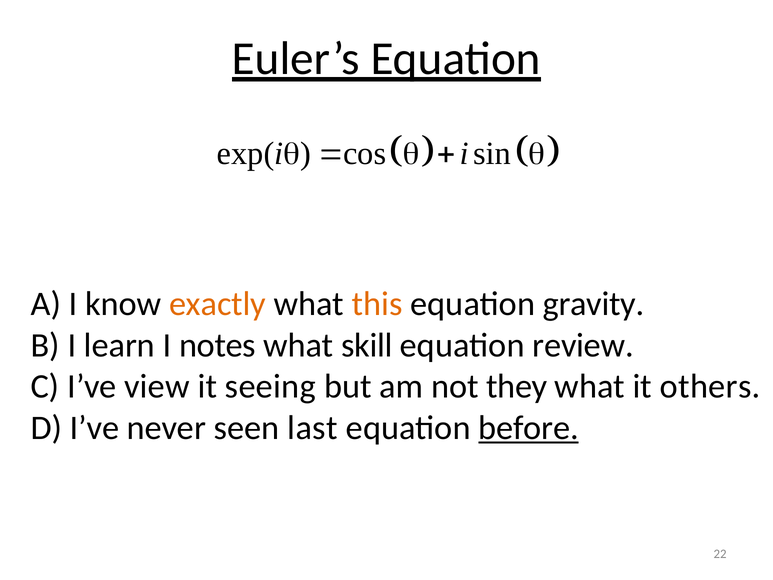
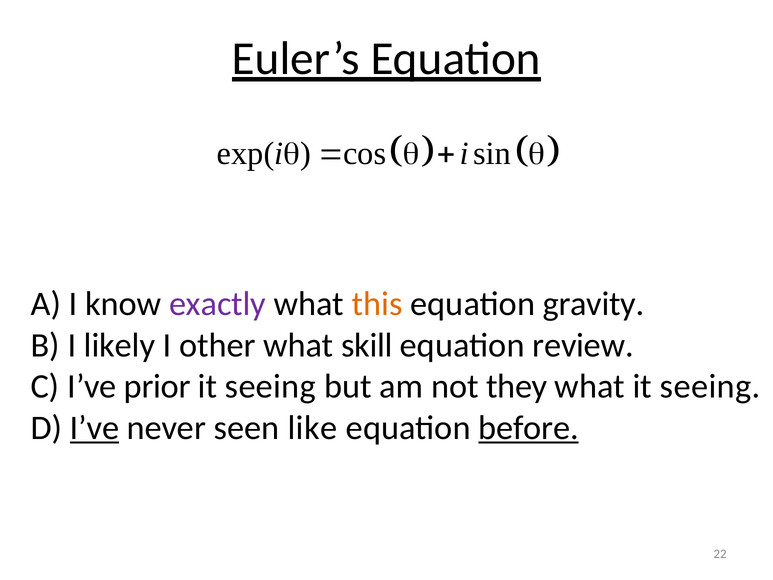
exactly colour: orange -> purple
learn: learn -> likely
notes: notes -> other
view: view -> prior
what it others: others -> seeing
I’ve at (95, 428) underline: none -> present
last: last -> like
